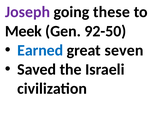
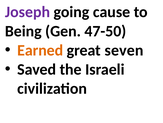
these: these -> cause
Meek: Meek -> Being
92-50: 92-50 -> 47-50
Earned colour: blue -> orange
